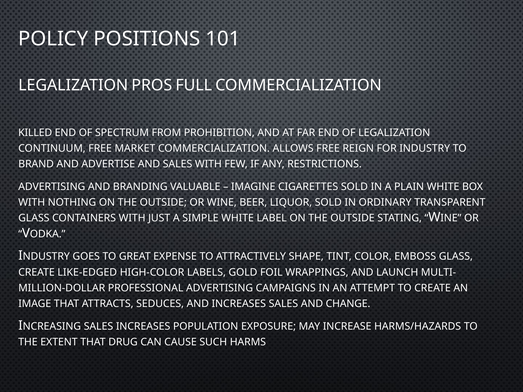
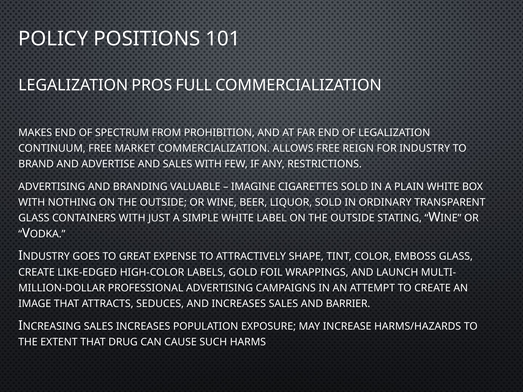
KILLED: KILLED -> MAKES
CHANGE: CHANGE -> BARRIER
